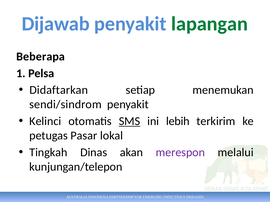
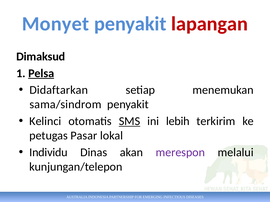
Dijawab: Dijawab -> Monyet
lapangan colour: green -> red
Beberapa: Beberapa -> Dimaksud
Pelsa underline: none -> present
sendi/sindrom: sendi/sindrom -> sama/sindrom
Tingkah: Tingkah -> Individu
